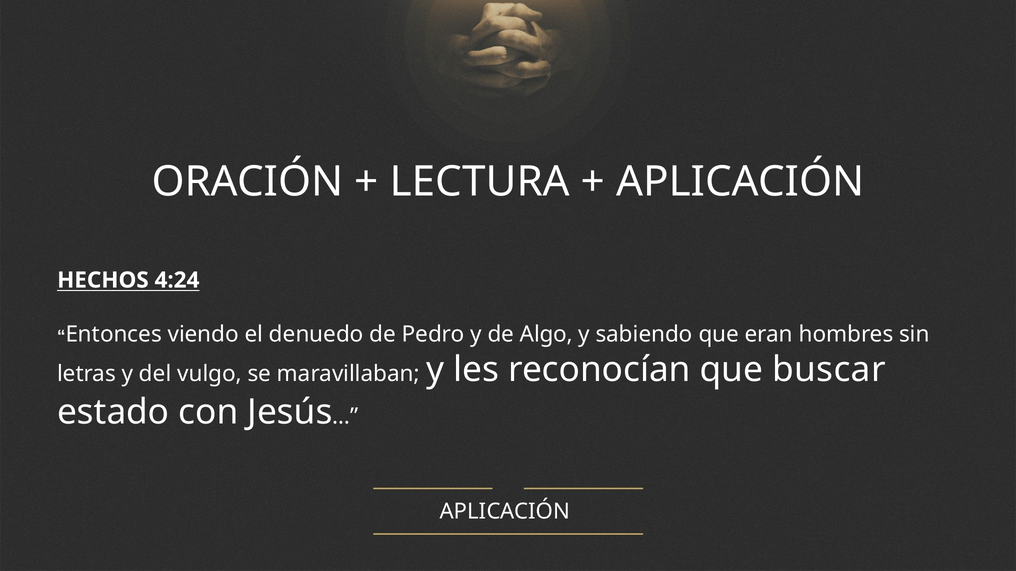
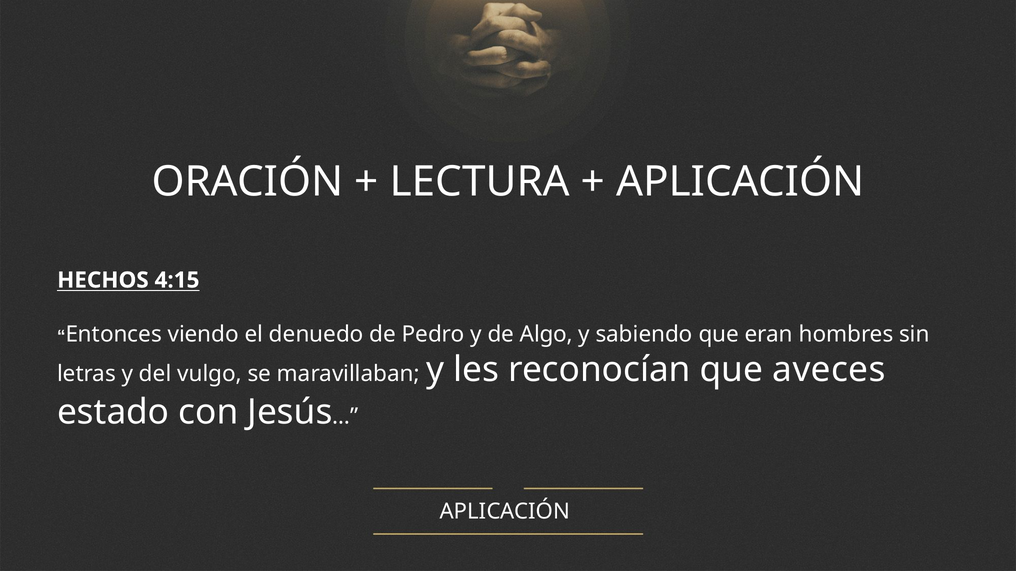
4:24: 4:24 -> 4:15
buscar: buscar -> aveces
